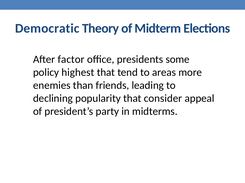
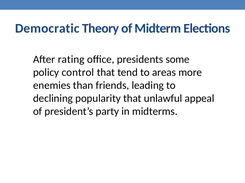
factor: factor -> rating
highest: highest -> control
consider: consider -> unlawful
